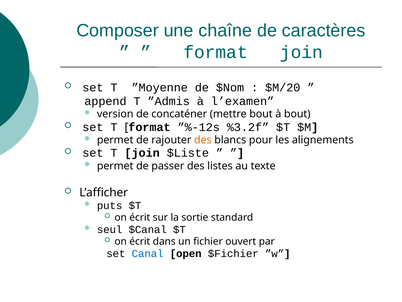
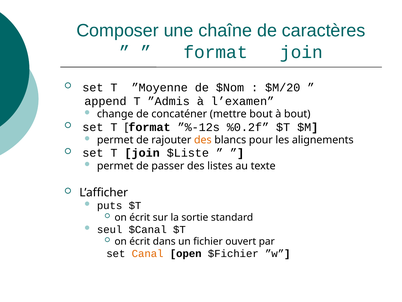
version: version -> change
%3.2f: %3.2f -> %0.2f
Canal colour: blue -> orange
